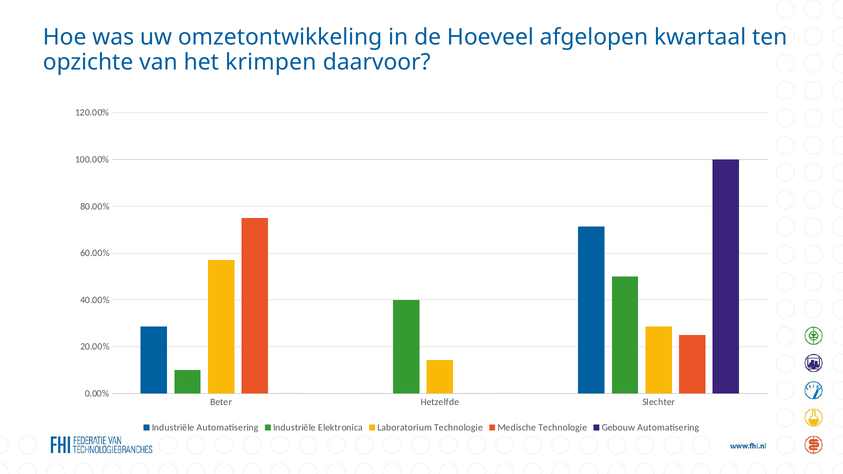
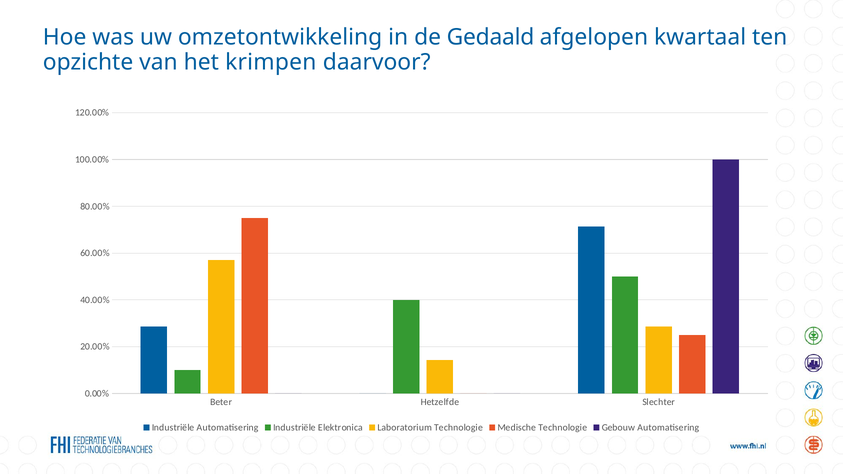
Hoeveel: Hoeveel -> Gedaald
